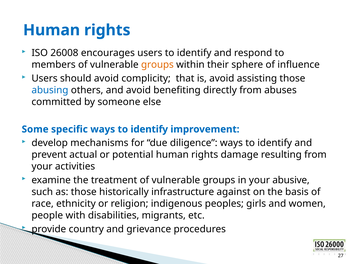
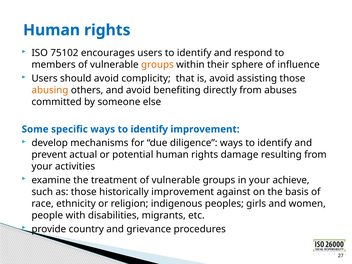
26008: 26008 -> 75102
abusing colour: blue -> orange
abusive: abusive -> achieve
historically infrastructure: infrastructure -> improvement
